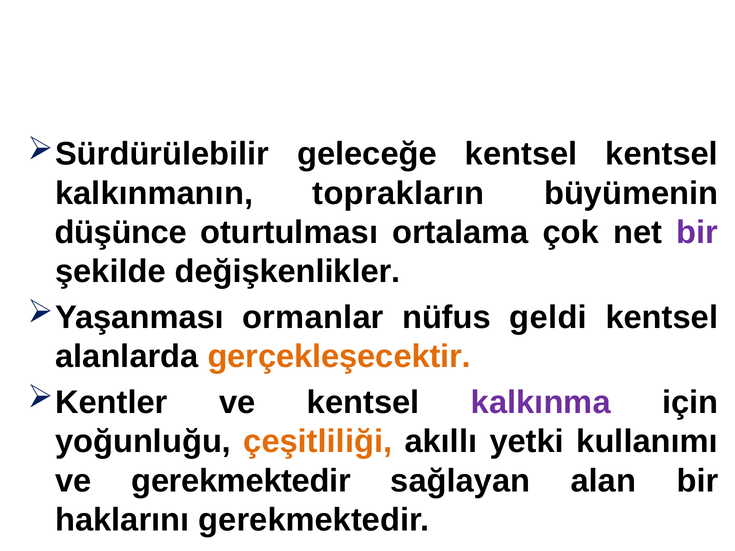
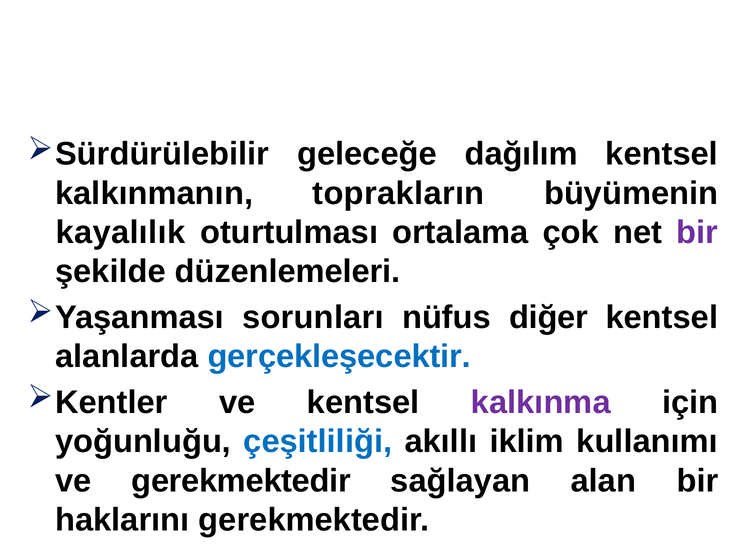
geleceğe kentsel: kentsel -> dağılım
düşünce: düşünce -> kayalılık
değişkenlikler: değişkenlikler -> düzenlemeleri
ormanlar: ormanlar -> sorunları
geldi: geldi -> diğer
gerçekleşecektir colour: orange -> blue
çeşitliliği colour: orange -> blue
yetki: yetki -> iklim
